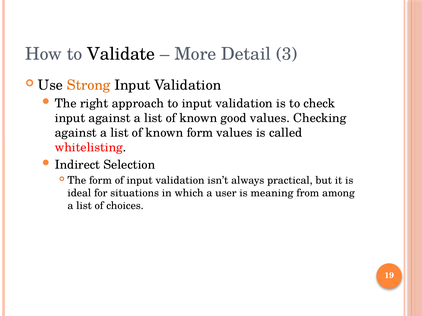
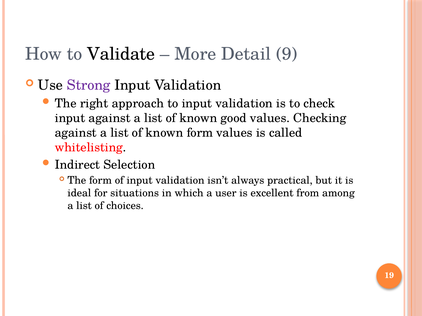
3: 3 -> 9
Strong colour: orange -> purple
meaning: meaning -> excellent
